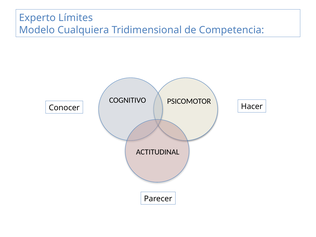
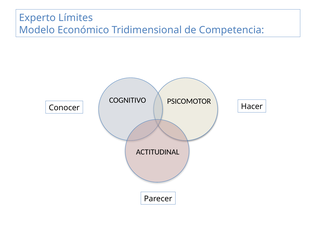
Cualquiera: Cualquiera -> Económico
